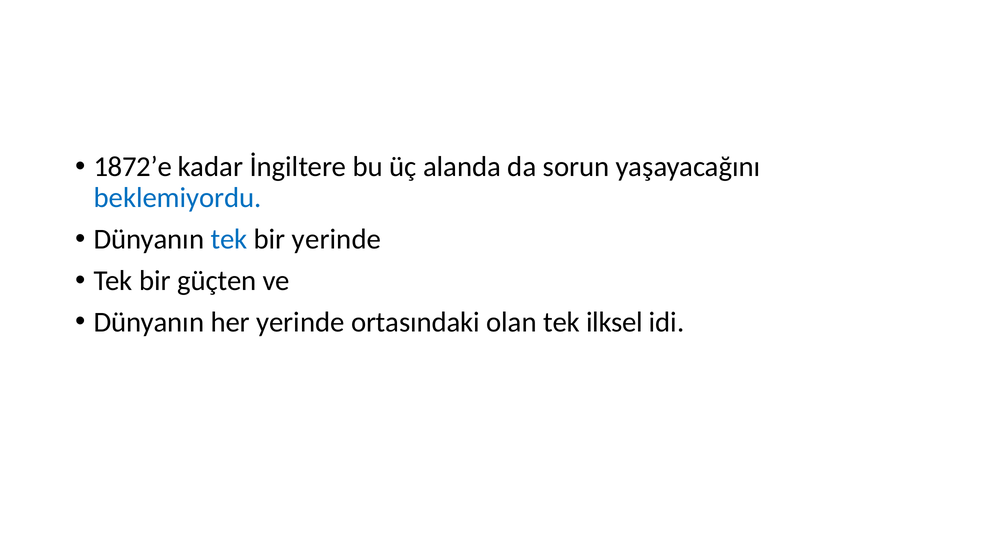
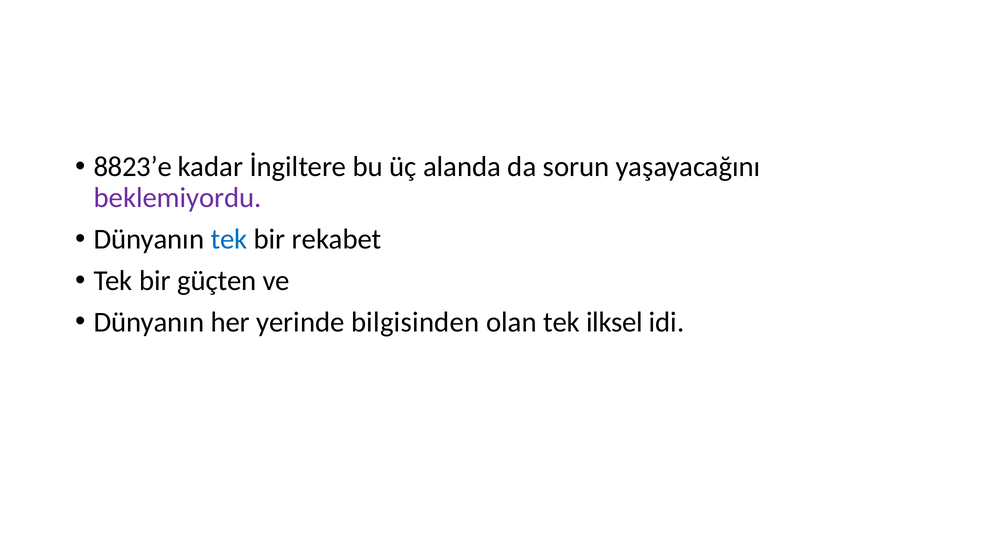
1872’e: 1872’e -> 8823’e
beklemiyordu colour: blue -> purple
bir yerinde: yerinde -> rekabet
ortasındaki: ortasındaki -> bilgisinden
